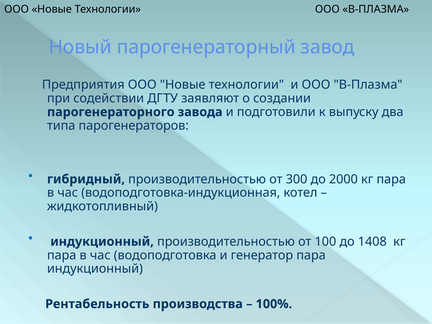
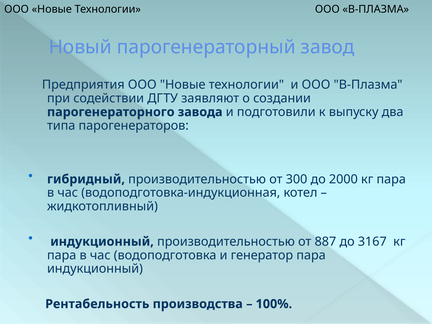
100: 100 -> 887
1408: 1408 -> 3167
